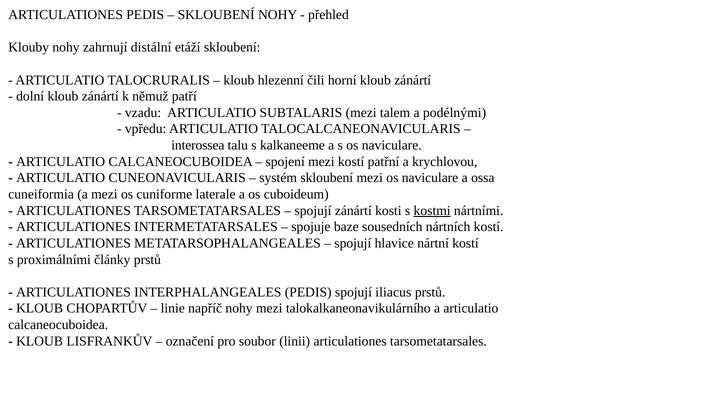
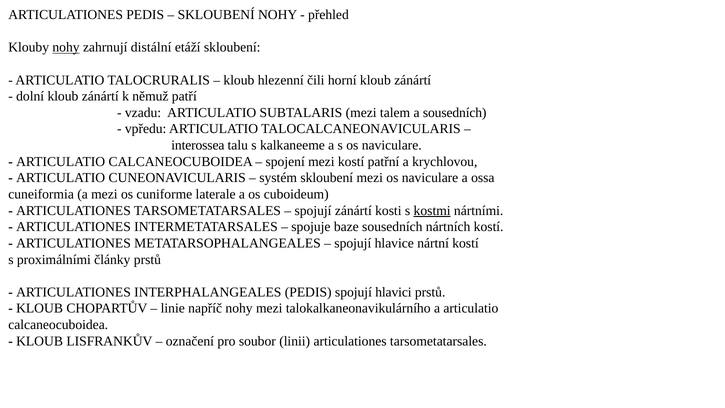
nohy at (66, 47) underline: none -> present
a podélnými: podélnými -> sousedních
iliacus: iliacus -> hlavici
